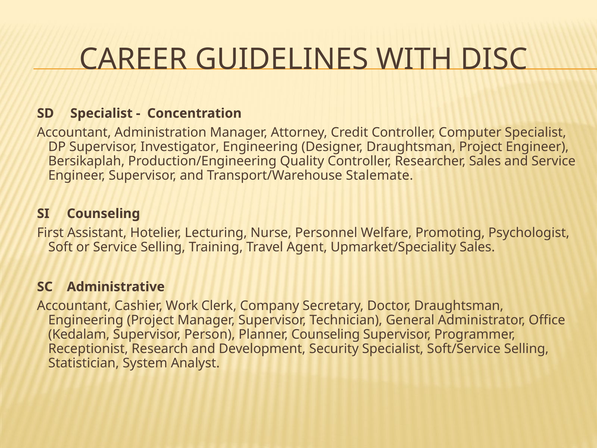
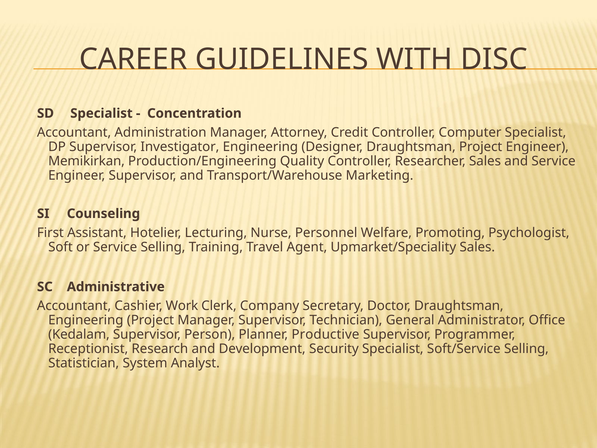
Bersikaplah: Bersikaplah -> Memikirkan
Stalemate: Stalemate -> Marketing
Planner Counseling: Counseling -> Productive
